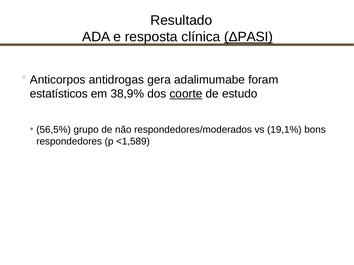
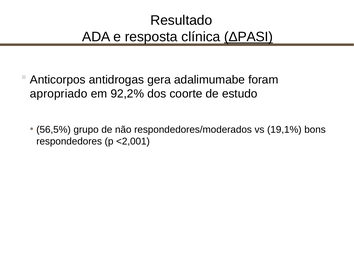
estatísticos: estatísticos -> apropriado
38,9%: 38,9% -> 92,2%
coorte underline: present -> none
<1,589: <1,589 -> <2,001
